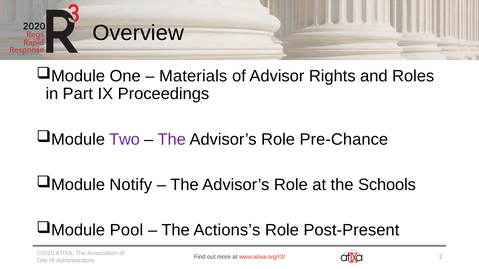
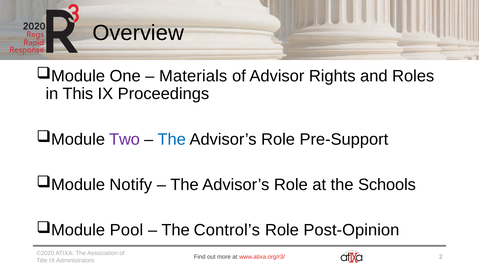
Part: Part -> This
The at (172, 139) colour: purple -> blue
Pre-Chance: Pre-Chance -> Pre-Support
Actions’s: Actions’s -> Control’s
Post-Present: Post-Present -> Post-Opinion
